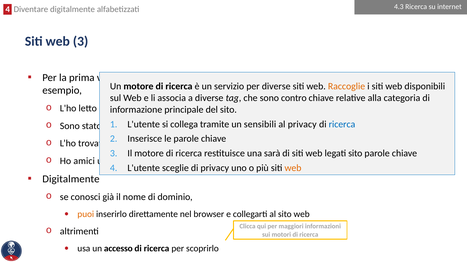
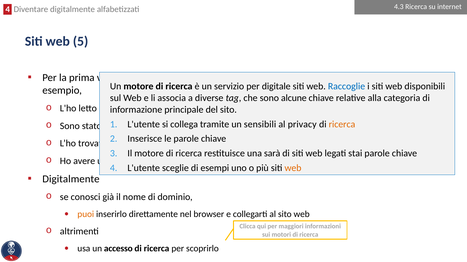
web 3: 3 -> 5
per diverse: diverse -> digitale
Raccoglie colour: orange -> blue
contro: contro -> alcune
ricerca at (342, 125) colour: blue -> orange
legati sito: sito -> stai
amici: amici -> avere
di privacy: privacy -> esempi
